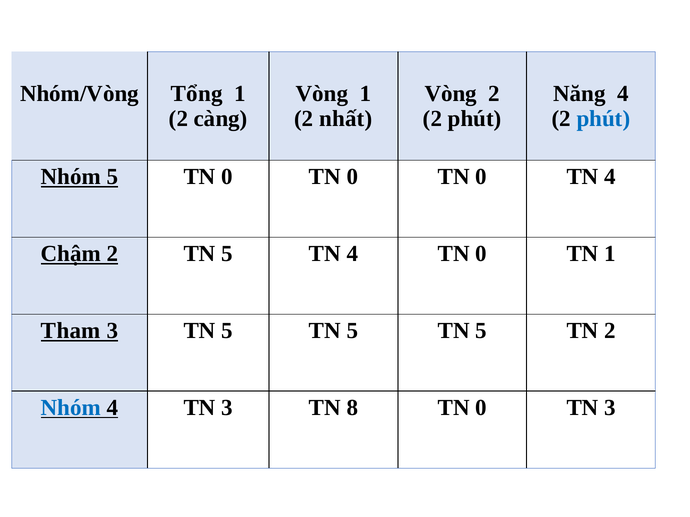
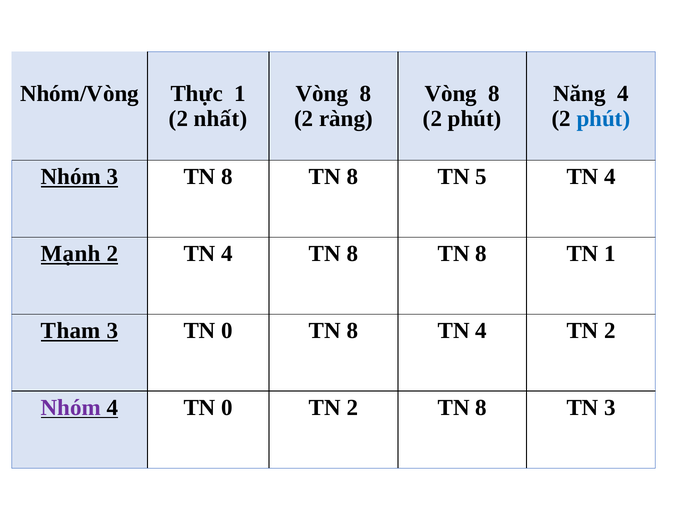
Tổng: Tổng -> Thực
1 at (365, 94): 1 -> 8
2 at (494, 94): 2 -> 8
càng: càng -> nhất
nhất: nhất -> ràng
Nhóm 5: 5 -> 3
0 at (227, 177): 0 -> 8
0 at (352, 177): 0 -> 8
0 at (481, 177): 0 -> 5
Chậm: Chậm -> Mạnh
2 TN 5: 5 -> 4
4 at (352, 254): 4 -> 8
0 at (481, 254): 0 -> 8
3 TN 5: 5 -> 0
5 at (352, 331): 5 -> 8
5 at (481, 331): 5 -> 4
Nhóm at (71, 408) colour: blue -> purple
4 TN 3: 3 -> 0
8 at (352, 408): 8 -> 2
0 at (481, 408): 0 -> 8
